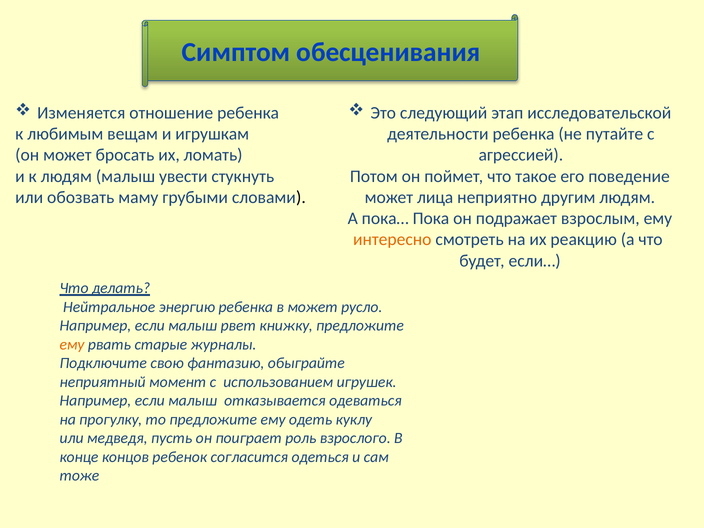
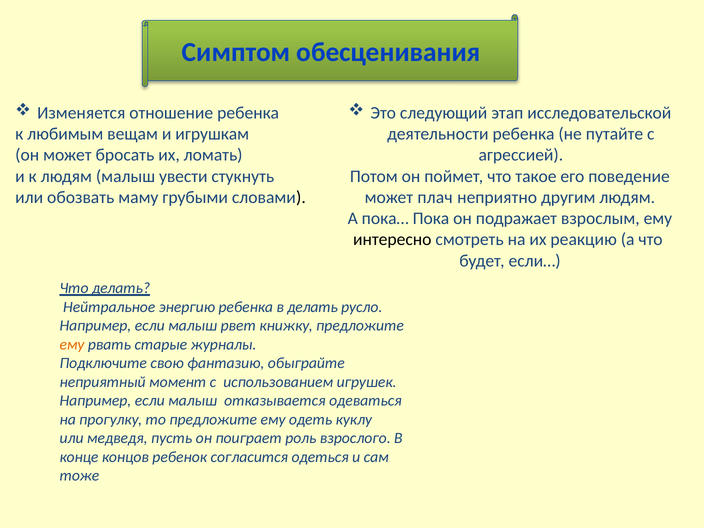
лица: лица -> плач
интересно colour: orange -> black
в может: может -> делать
